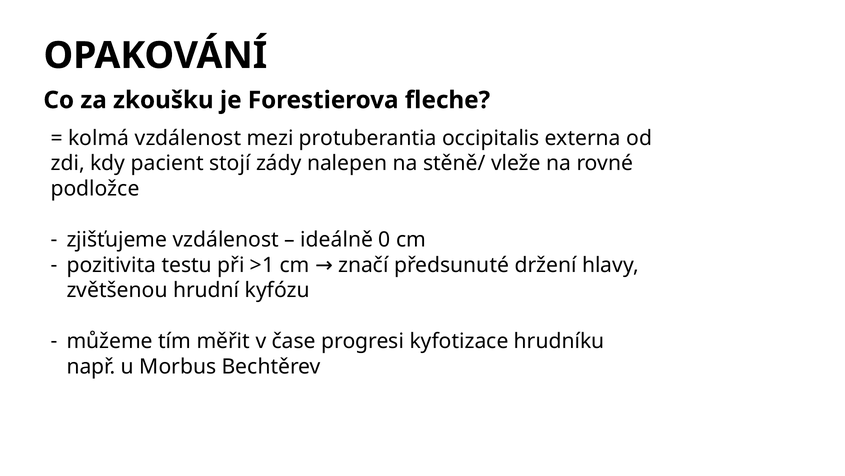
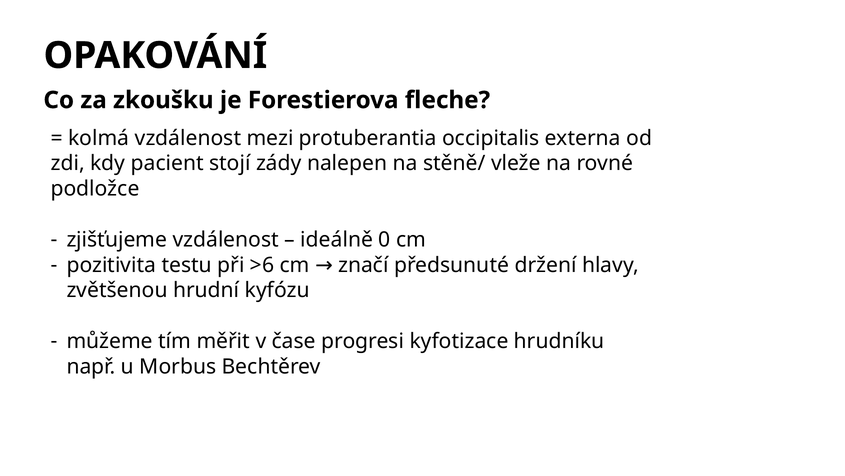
>1: >1 -> >6
